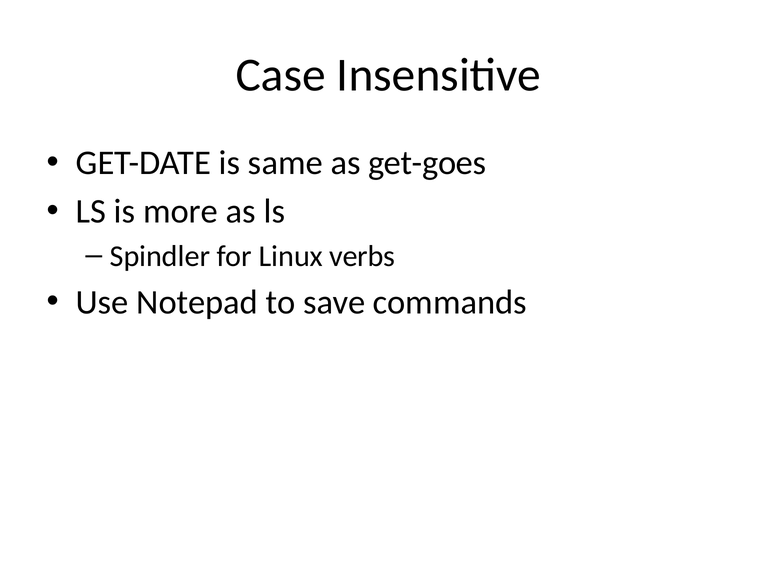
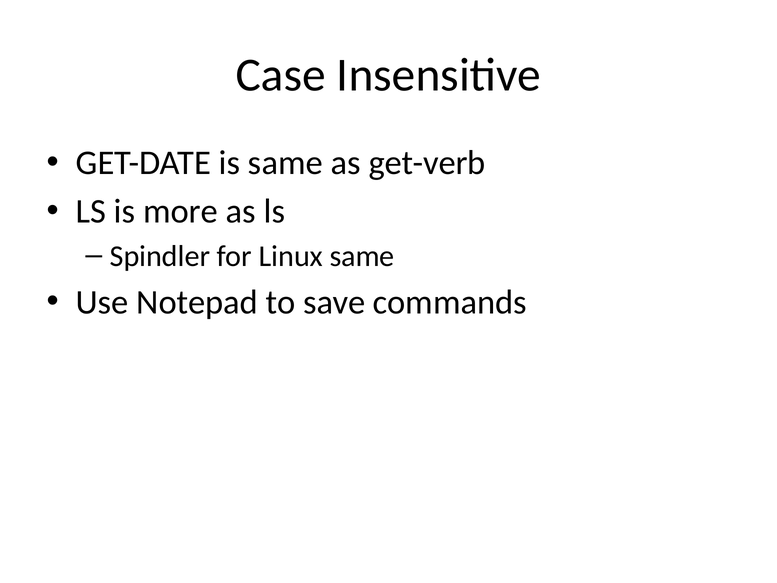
get-goes: get-goes -> get-verb
Linux verbs: verbs -> same
